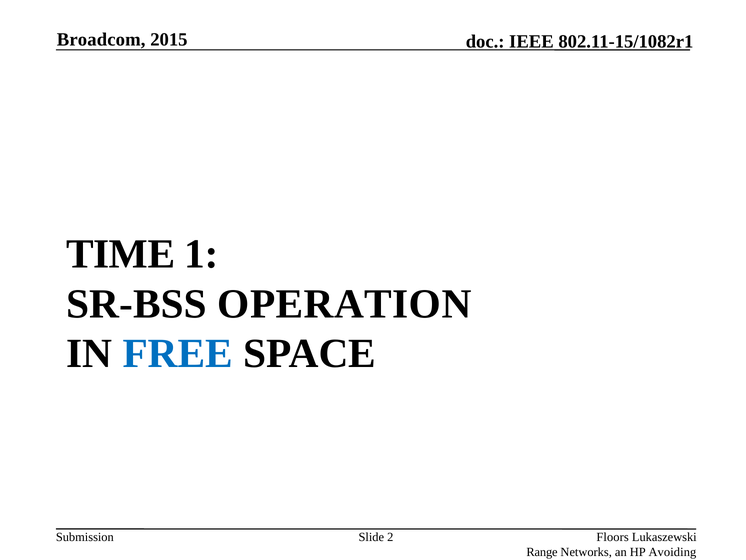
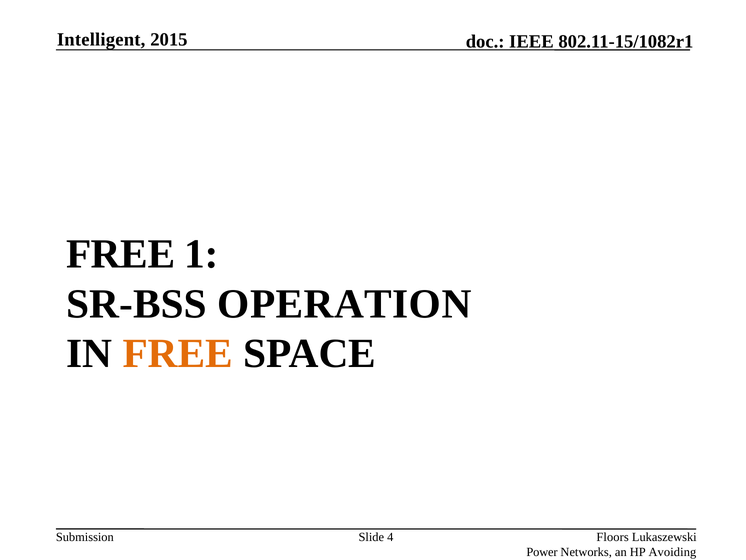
Broadcom: Broadcom -> Intelligent
TIME at (121, 254): TIME -> FREE
FREE at (178, 353) colour: blue -> orange
2: 2 -> 4
Range: Range -> Power
